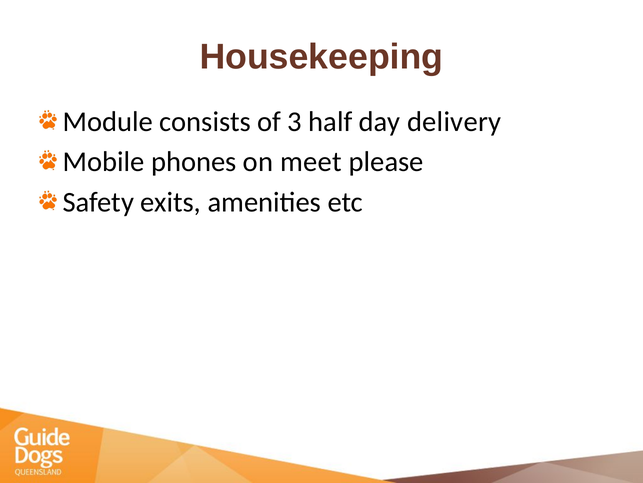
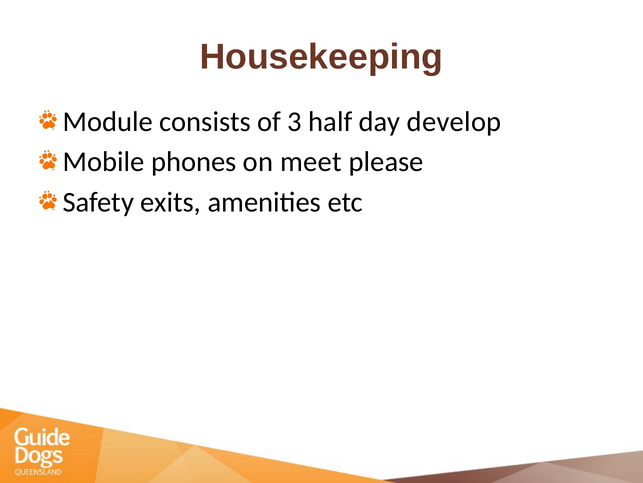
delivery: delivery -> develop
